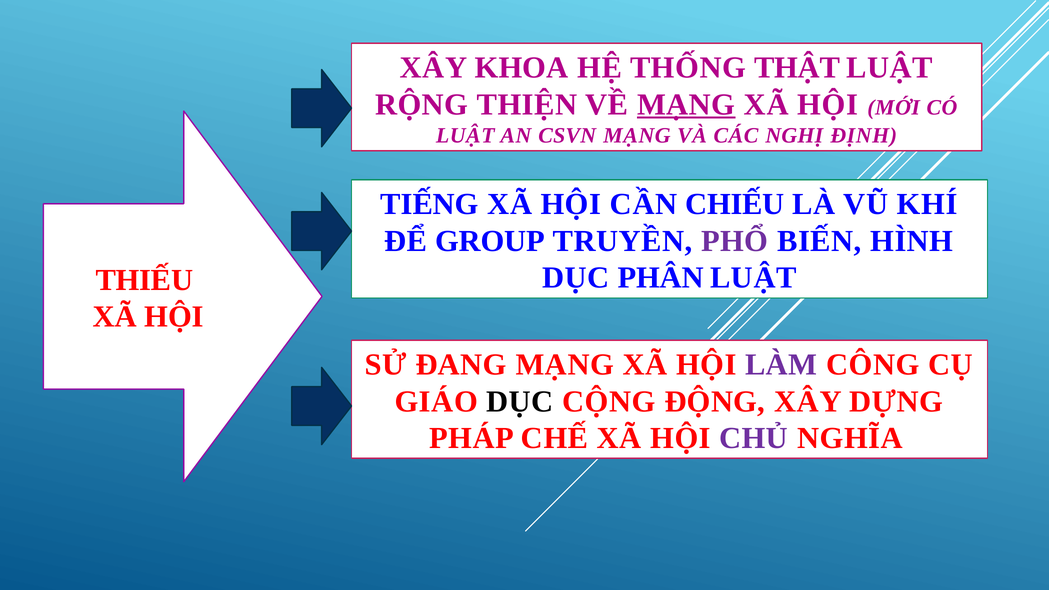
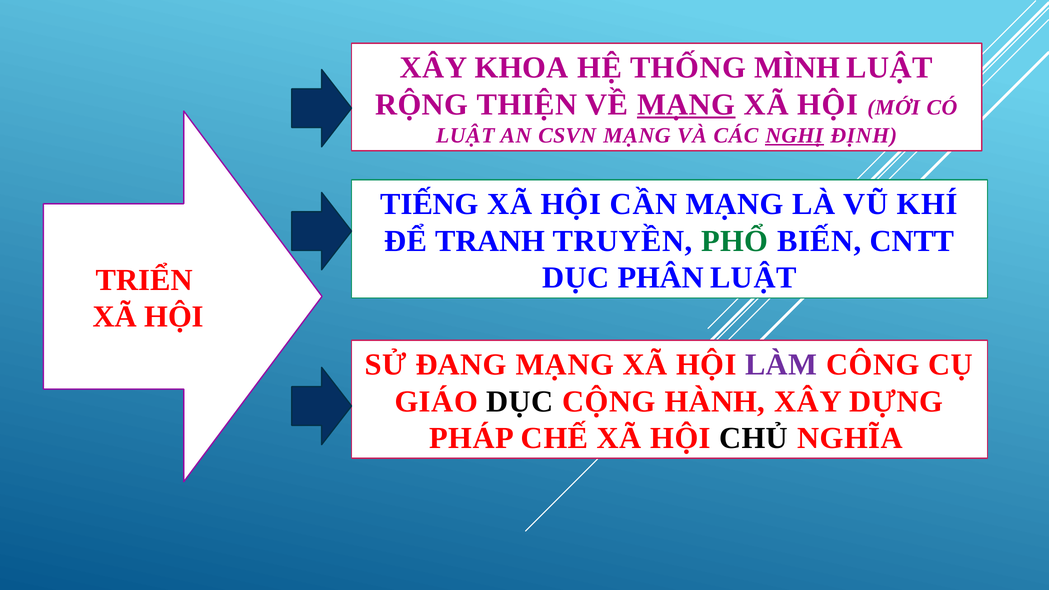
THẬT: THẬT -> MÌNH
NGHỊ underline: none -> present
CẦN CHIẾU: CHIẾU -> MẠNG
GROUP: GROUP -> TRANH
PHỔ colour: purple -> green
HÌNH: HÌNH -> CNTT
THIẾU: THIẾU -> TRIỂN
ĐỘNG: ĐỘNG -> HÀNH
CHỦ colour: purple -> black
